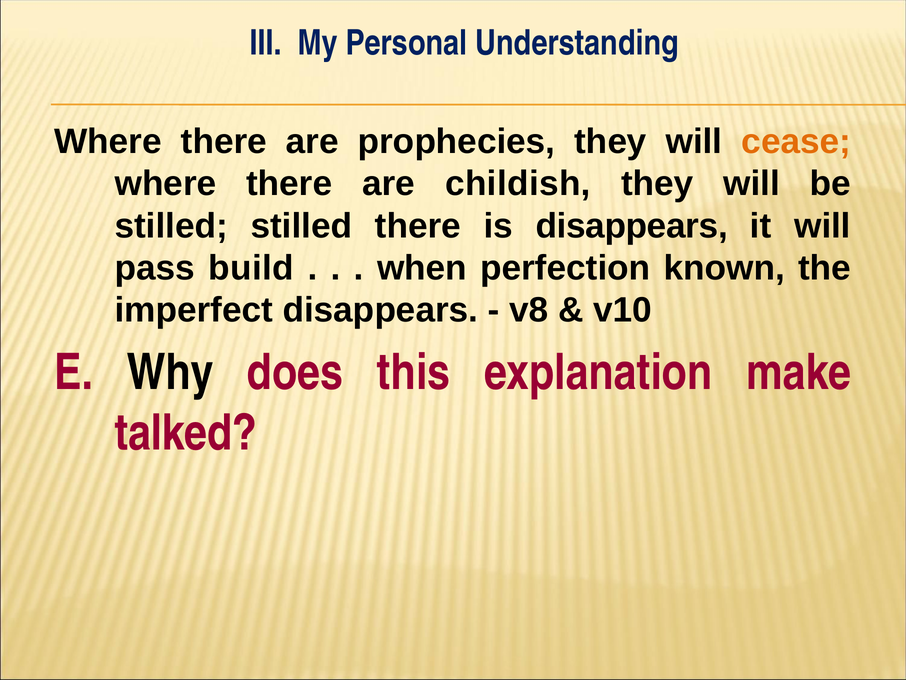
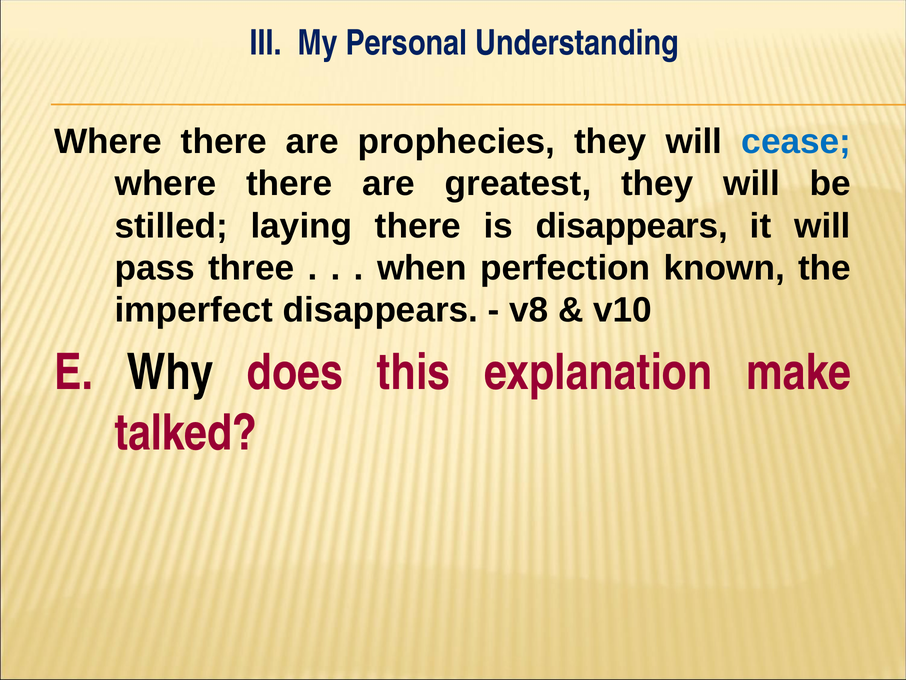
cease colour: orange -> blue
childish: childish -> greatest
stilled stilled: stilled -> laying
build: build -> three
